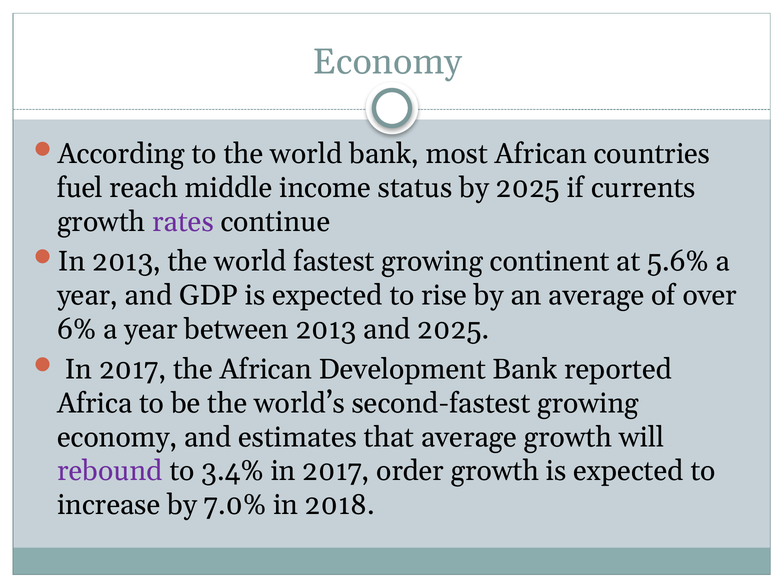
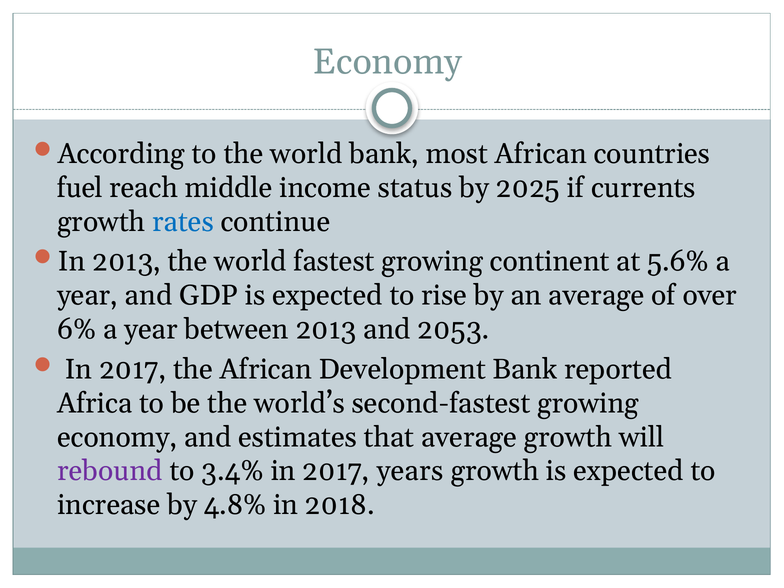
rates colour: purple -> blue
and 2025: 2025 -> 2053
order: order -> years
7.0%: 7.0% -> 4.8%
